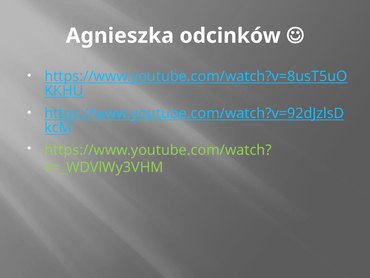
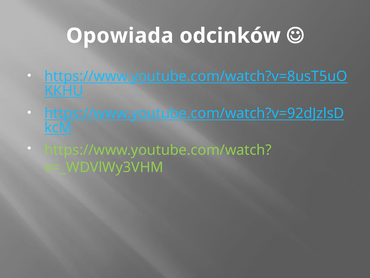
Agnieszka: Agnieszka -> Opowiada
